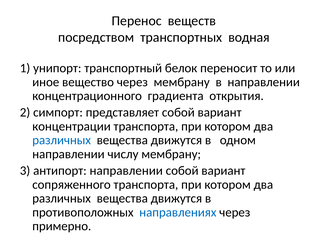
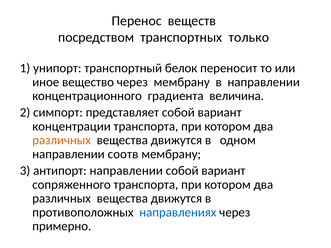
водная: водная -> только
открытия: открытия -> величина
различных at (62, 140) colour: blue -> orange
числу: числу -> соотв
